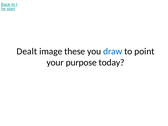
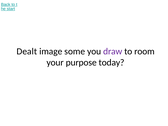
these: these -> some
draw colour: blue -> purple
point: point -> room
